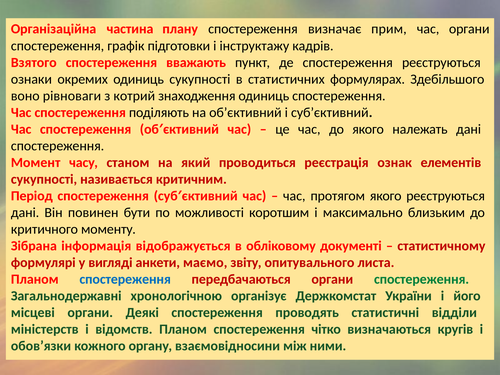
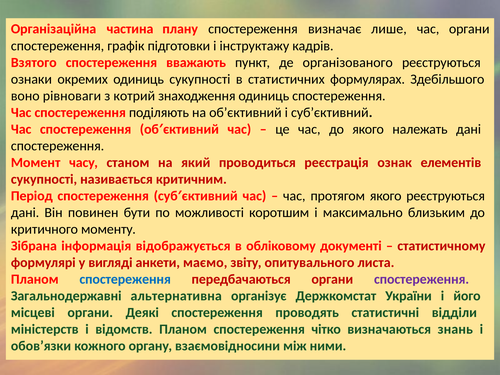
прим: прим -> лише
де спостереження: спостереження -> організованого
спостереження at (422, 279) colour: green -> purple
хронологічною: хронологічною -> альтернативна
кругів: кругів -> знань
